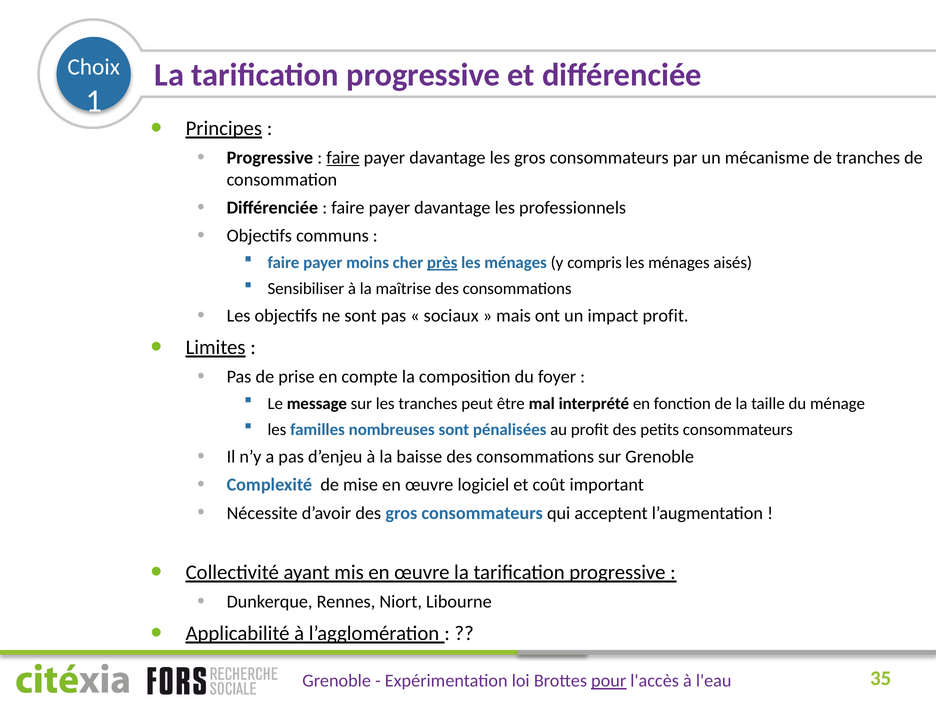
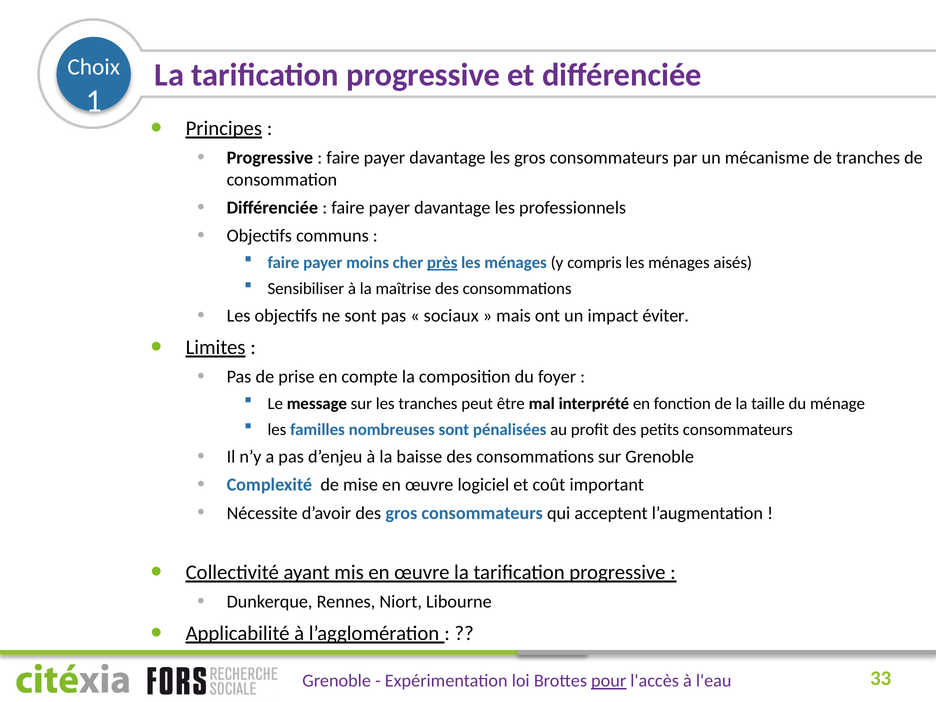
faire at (343, 158) underline: present -> none
impact profit: profit -> éviter
35: 35 -> 33
